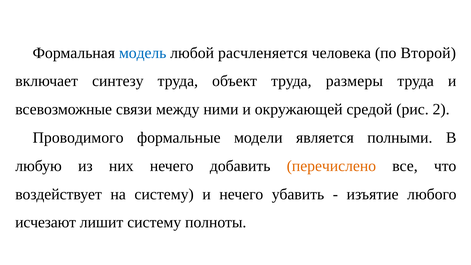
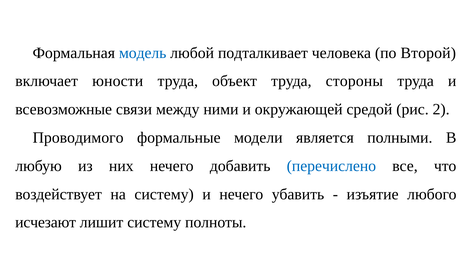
расчленяется: расчленяется -> подталкивает
синтезу: синтезу -> юности
размеры: размеры -> стороны
перечислено colour: orange -> blue
